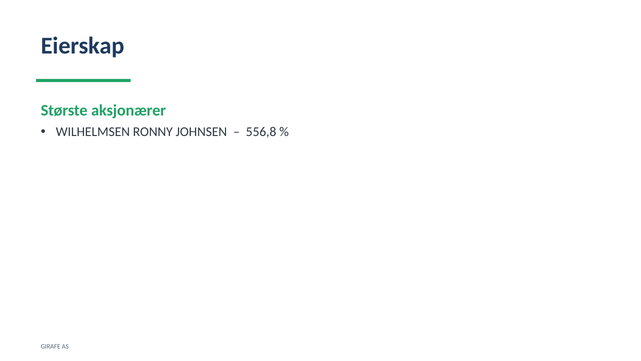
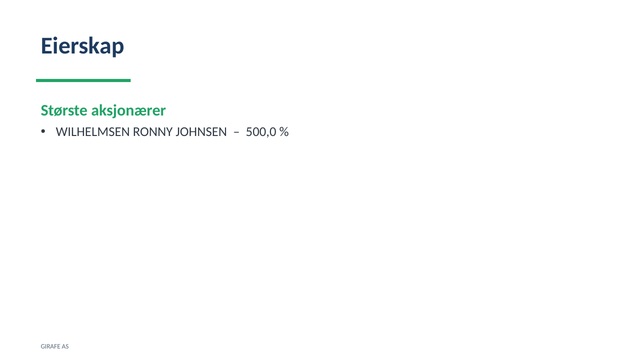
556,8: 556,8 -> 500,0
